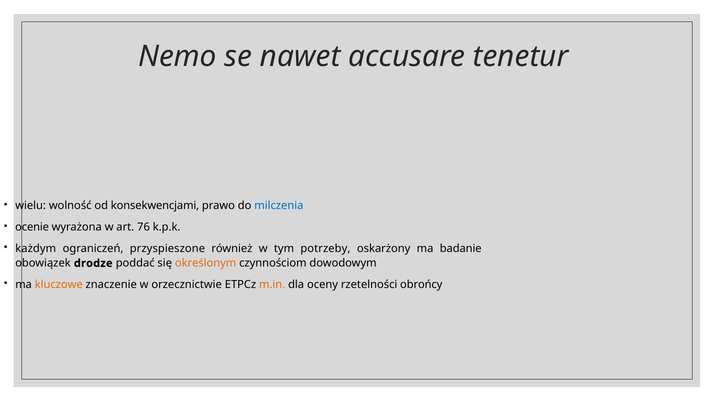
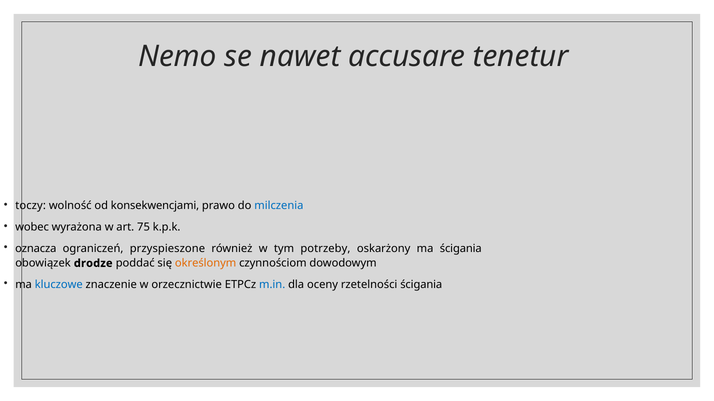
wielu: wielu -> toczy
ocenie: ocenie -> wobec
76: 76 -> 75
każdym: każdym -> oznacza
ma badanie: badanie -> ścigania
kluczowe colour: orange -> blue
m.in colour: orange -> blue
rzetelności obrońcy: obrońcy -> ścigania
